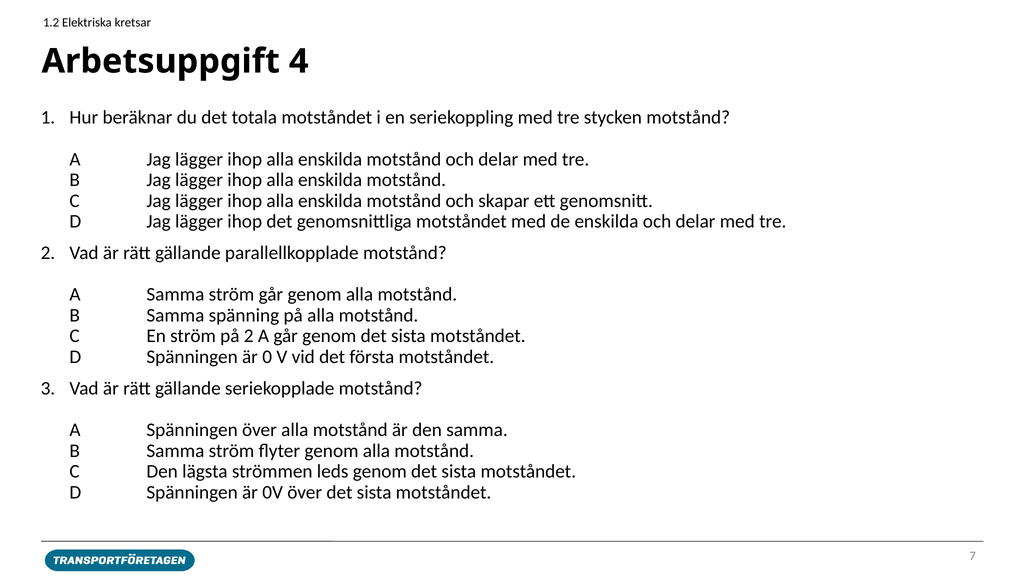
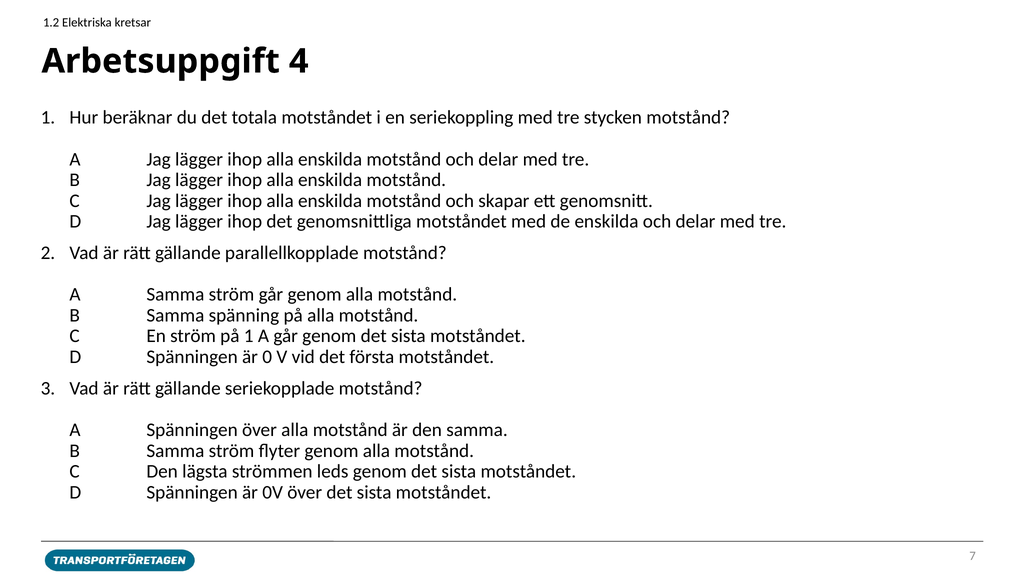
på 2: 2 -> 1
